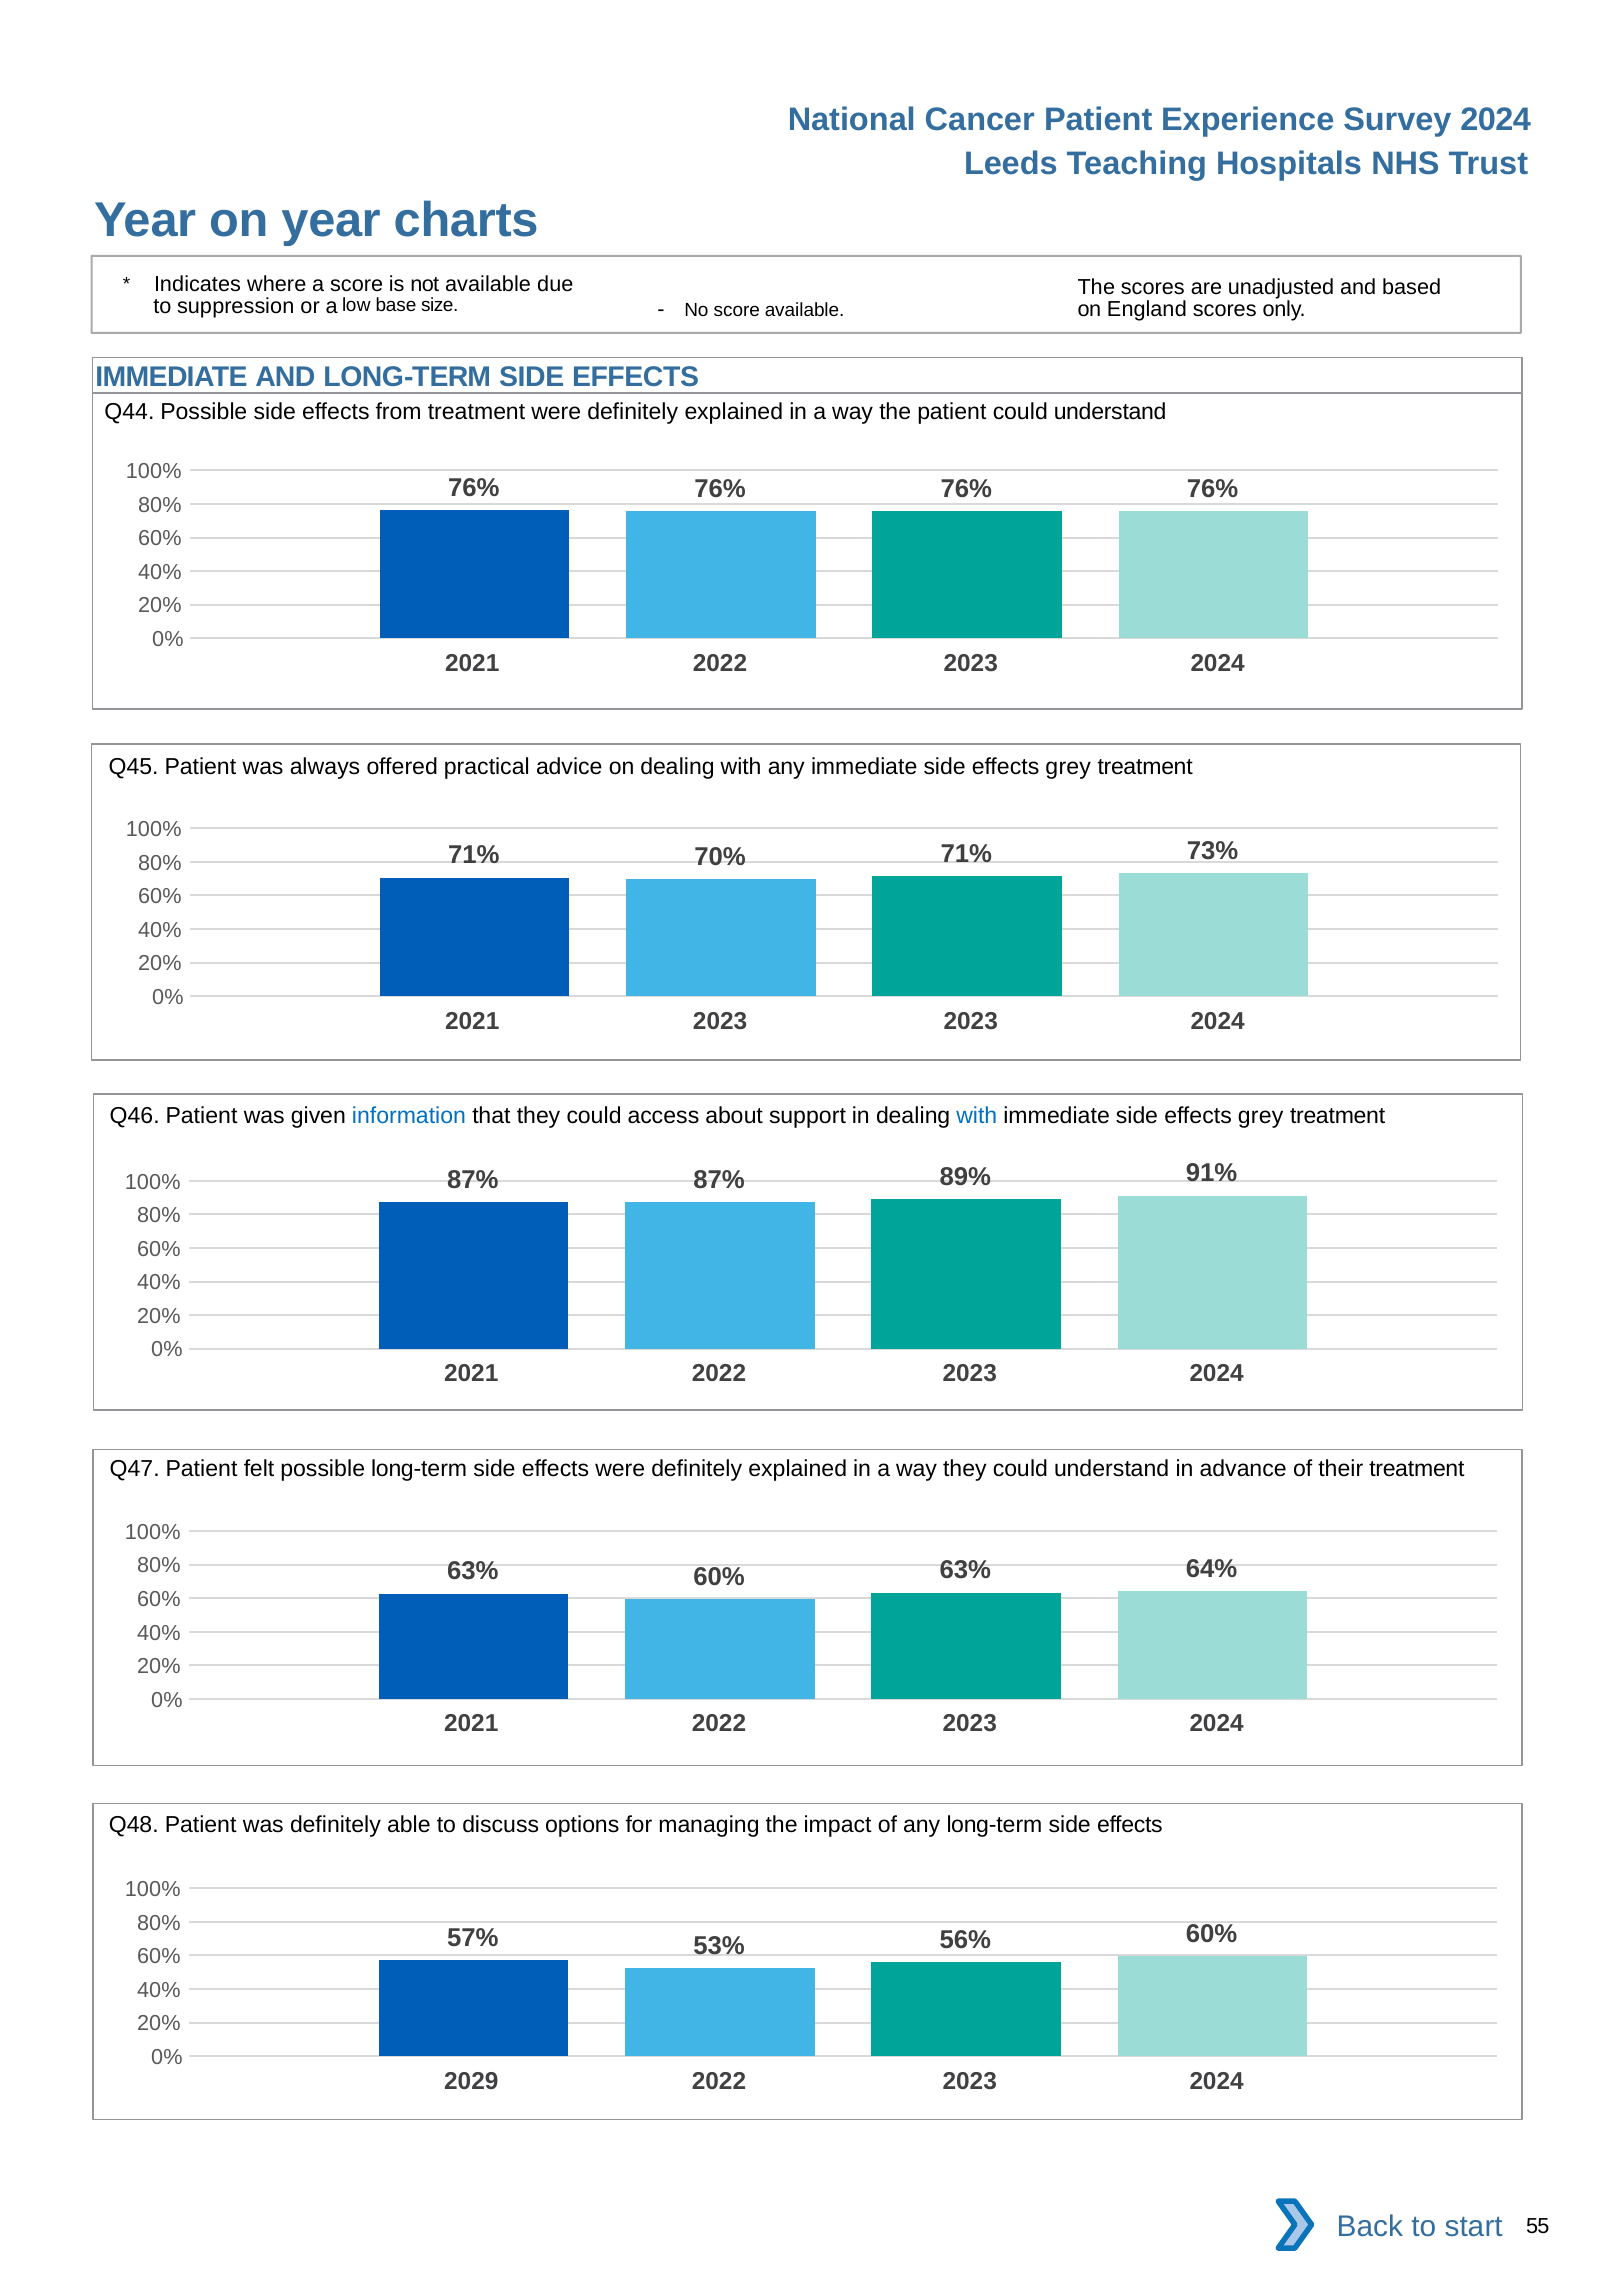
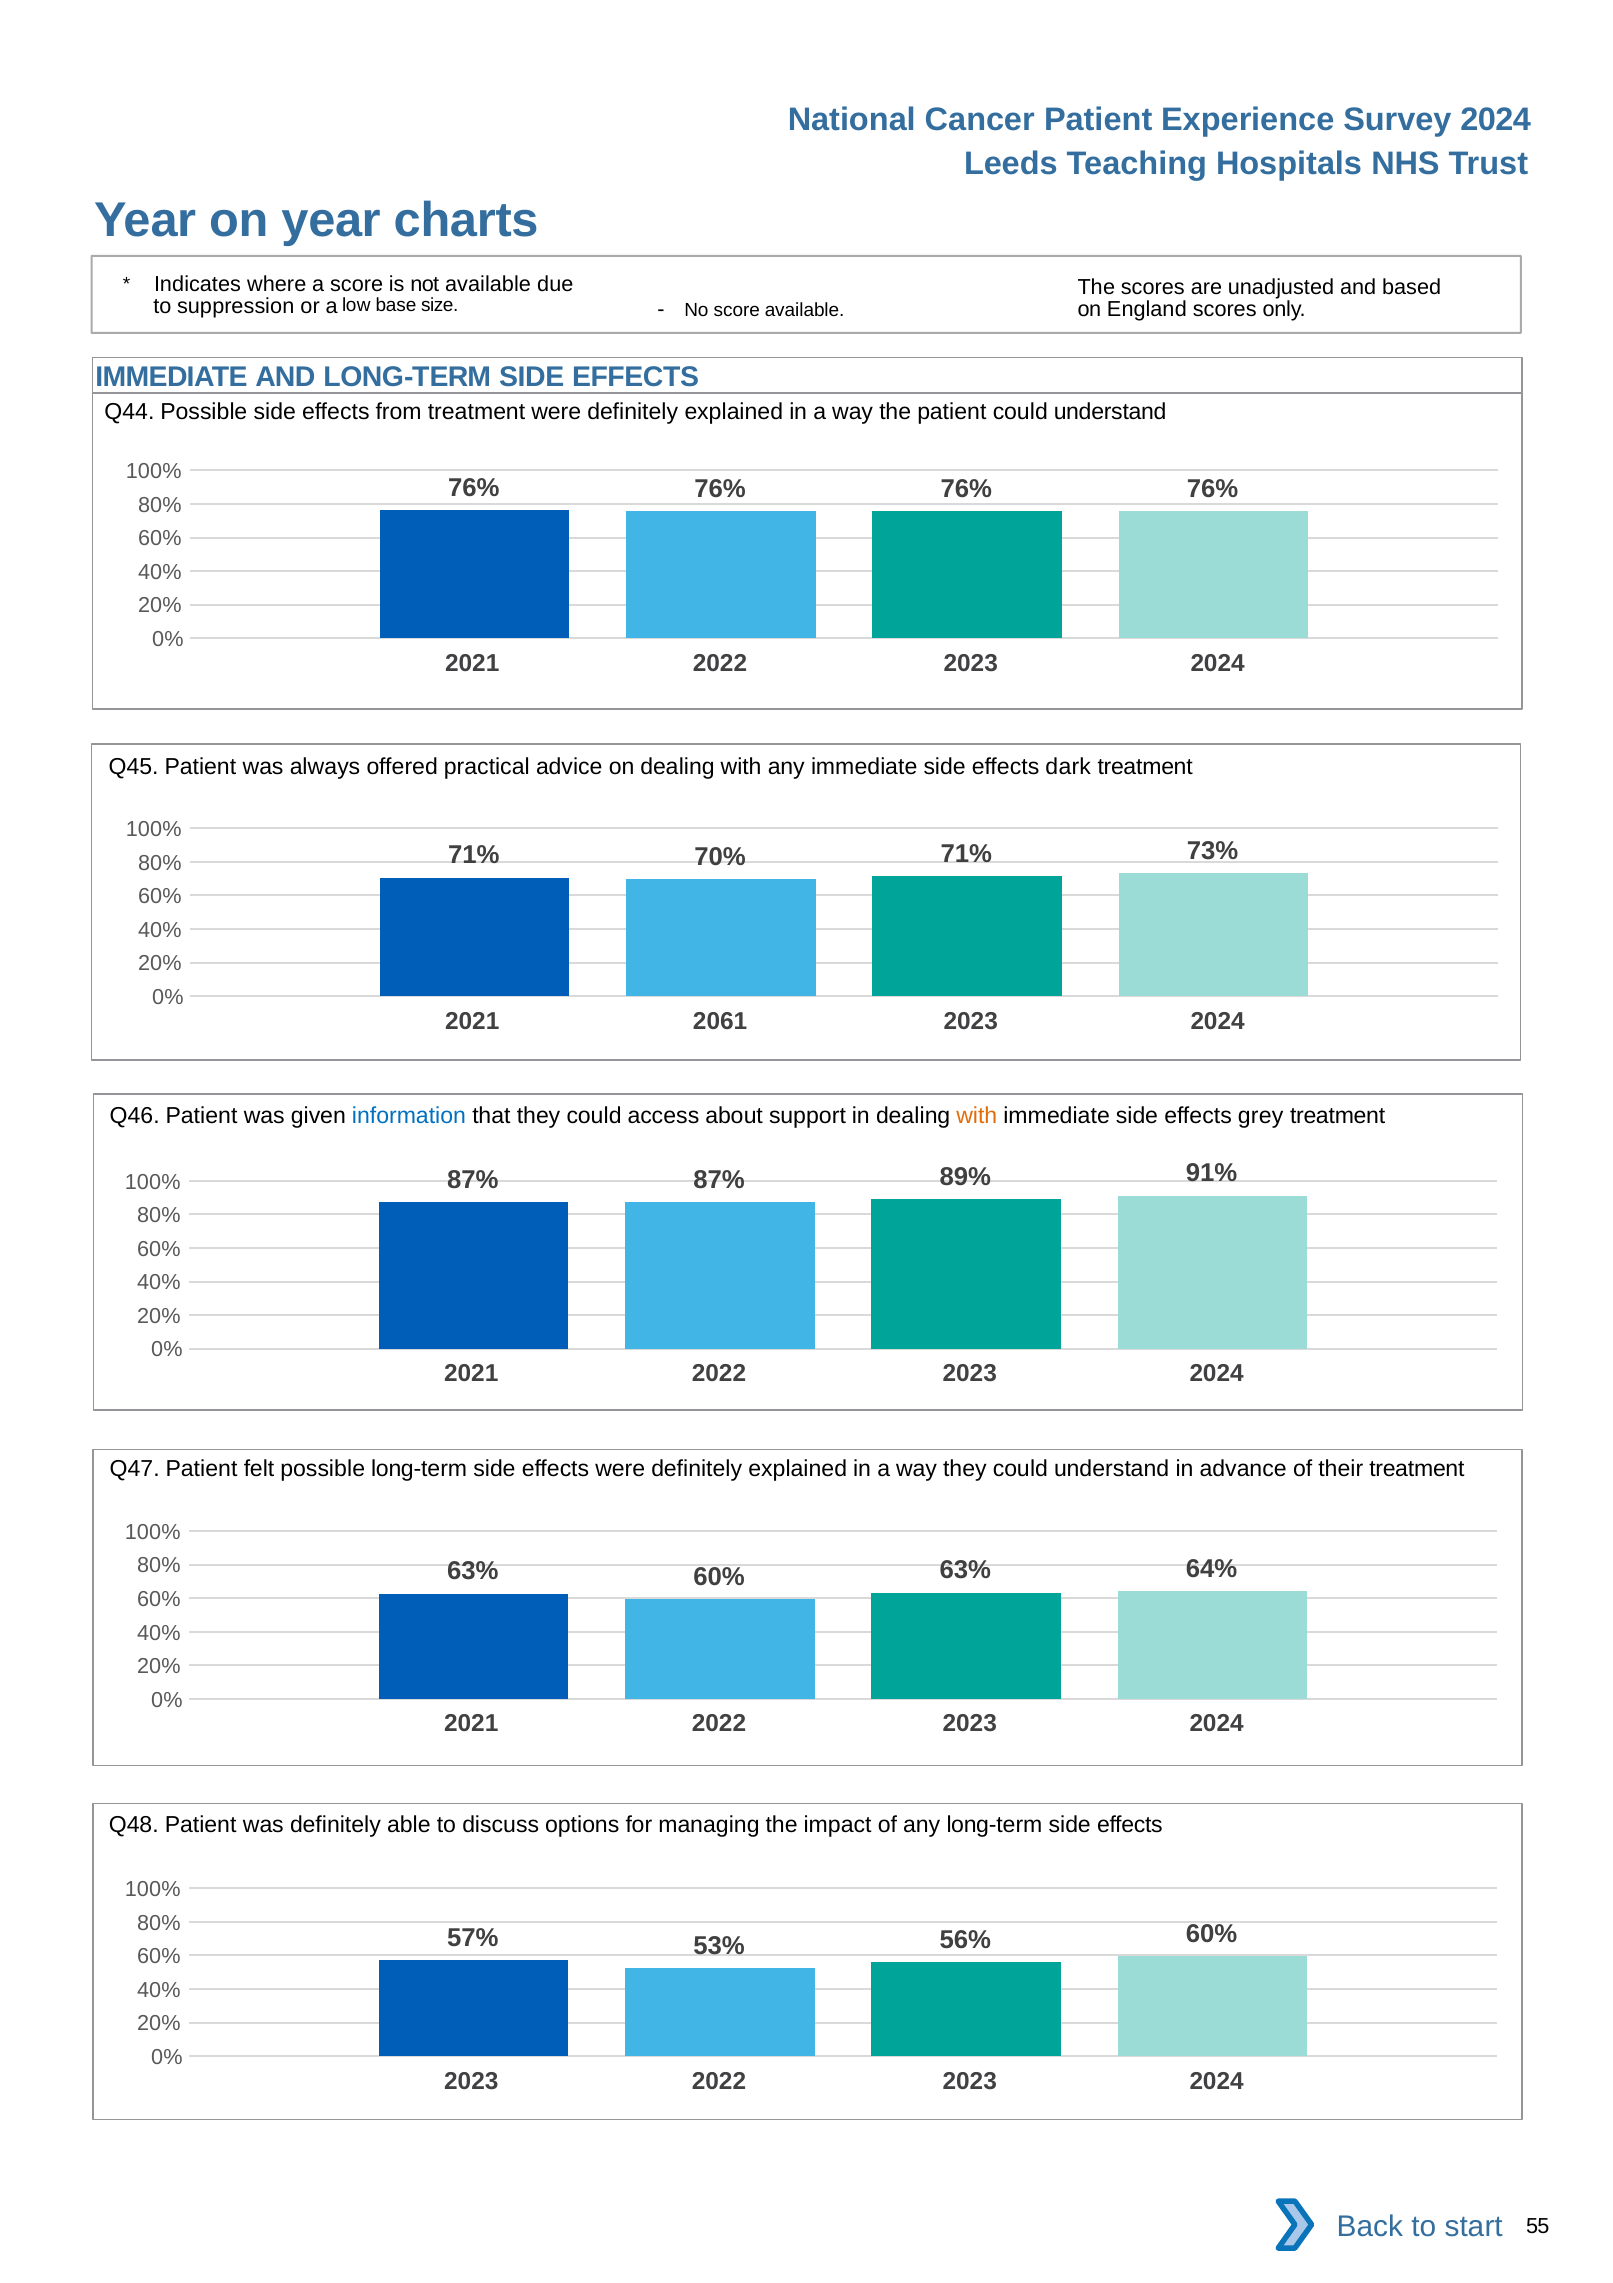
grey at (1068, 767): grey -> dark
2021 2023: 2023 -> 2061
with at (977, 1116) colour: blue -> orange
2029 at (471, 2081): 2029 -> 2023
